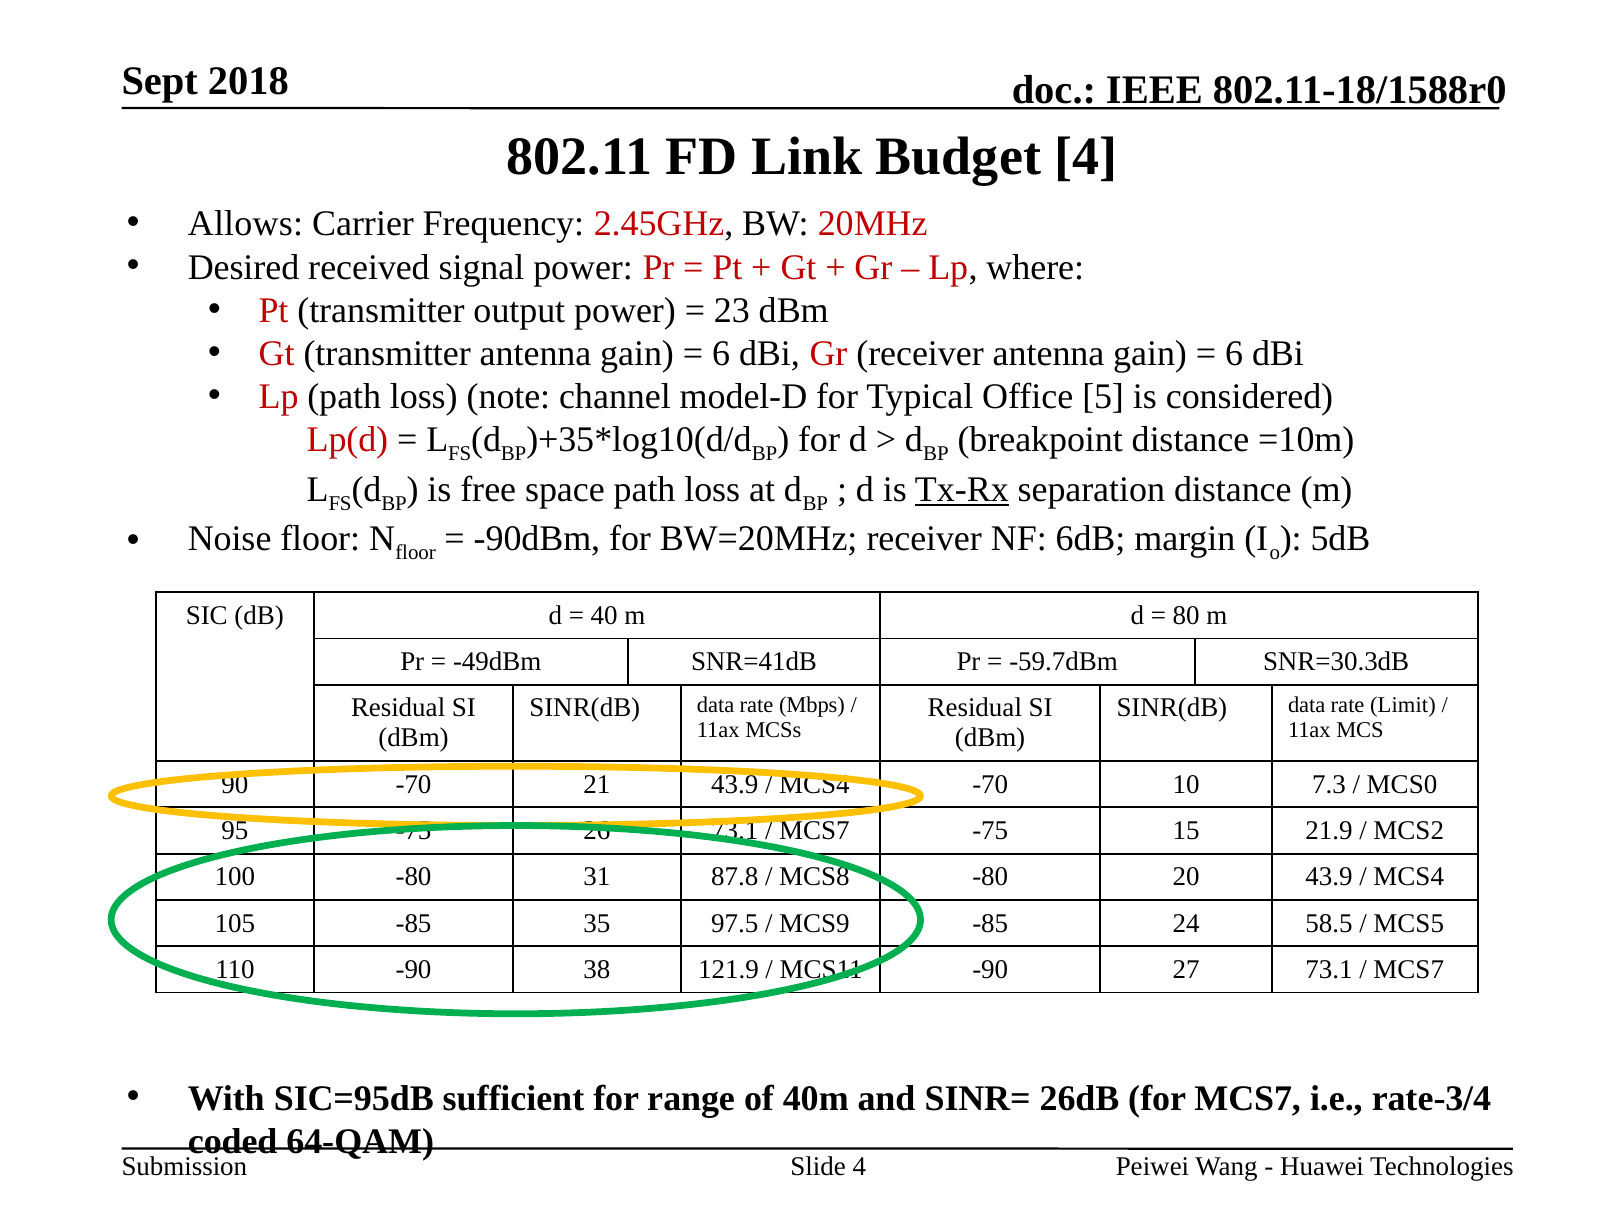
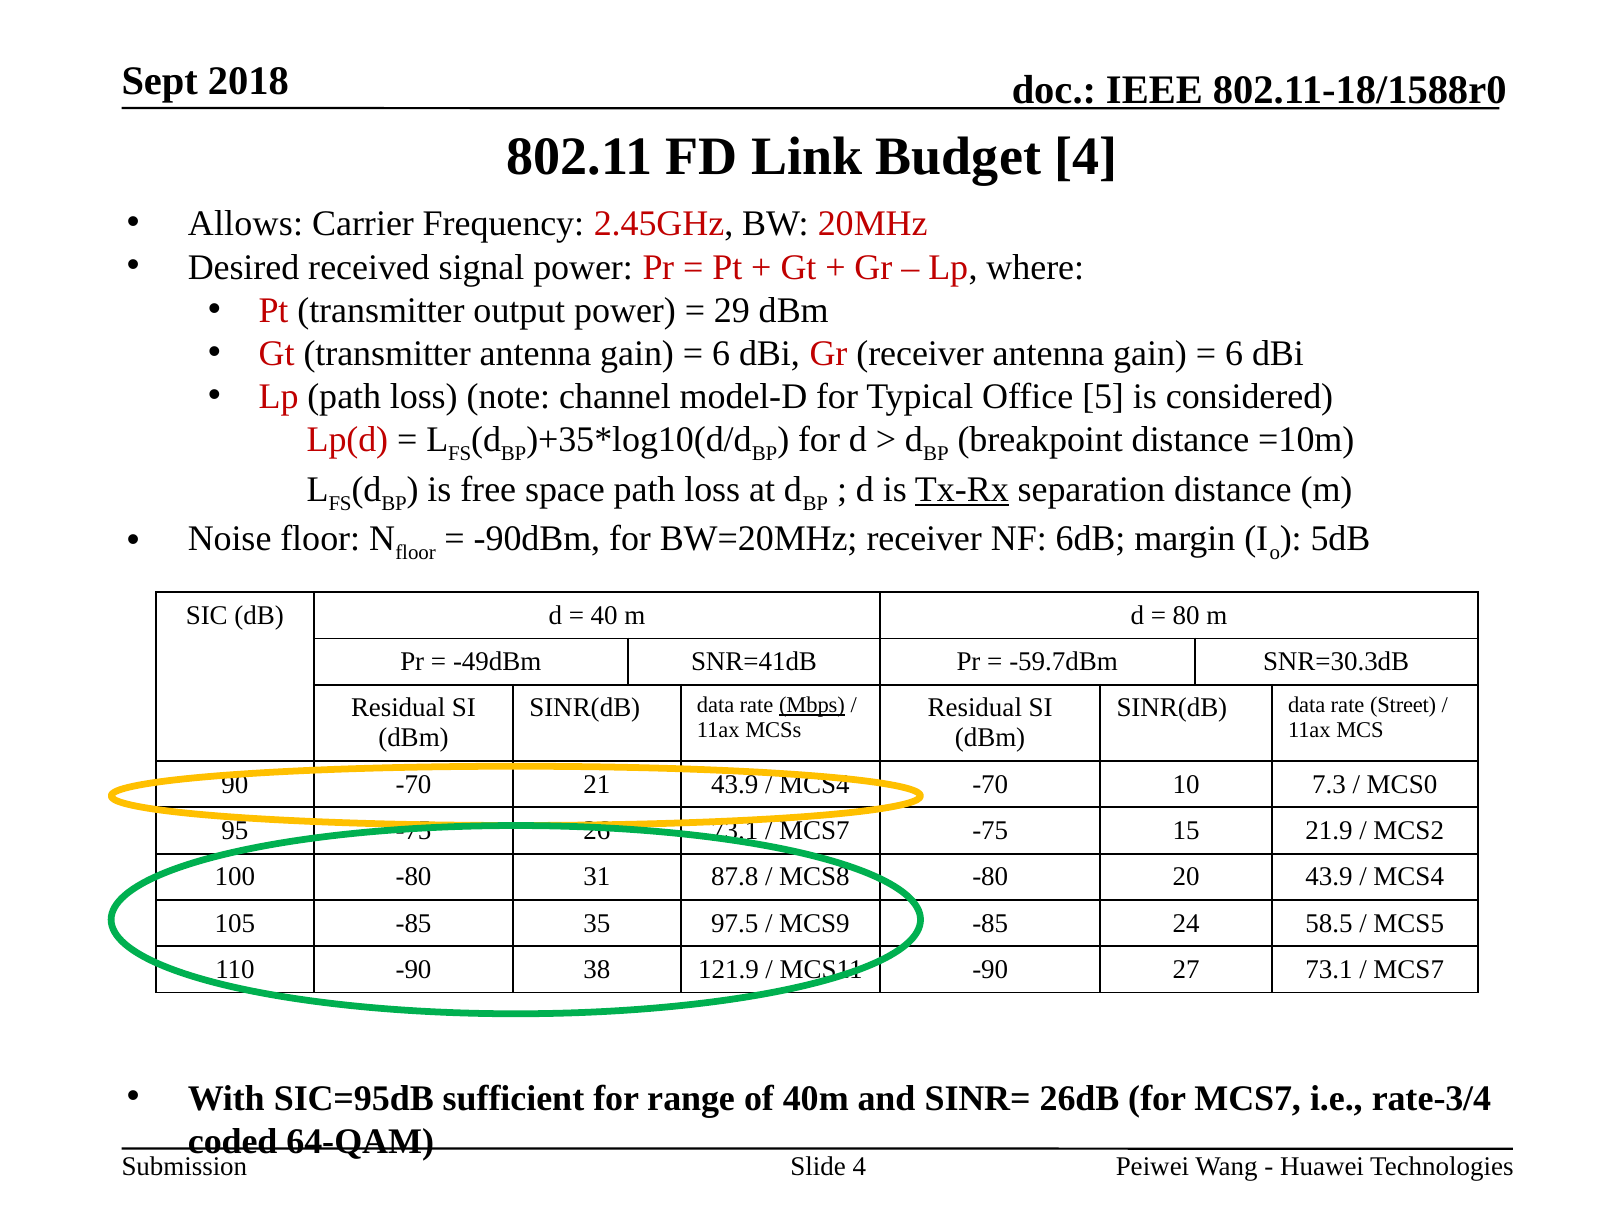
23: 23 -> 29
Mbps underline: none -> present
Limit: Limit -> Street
